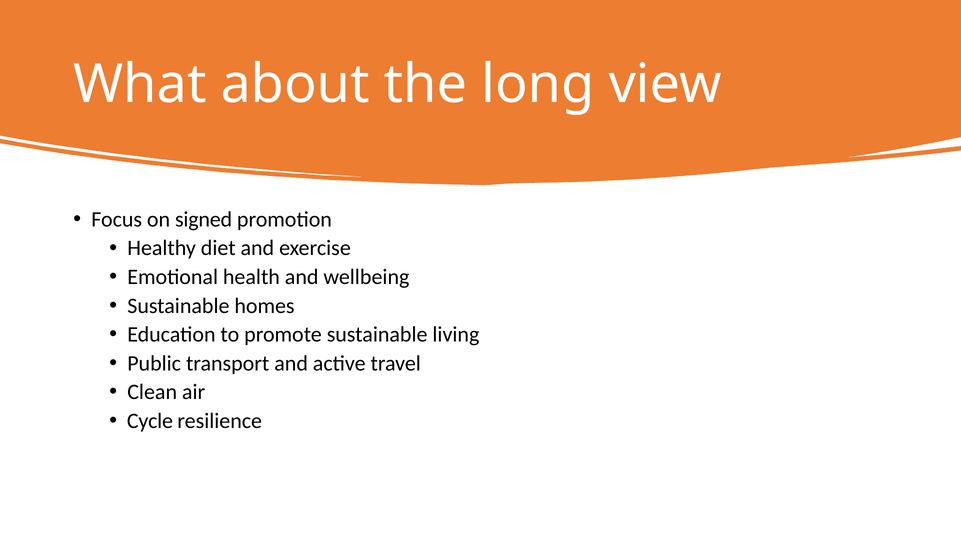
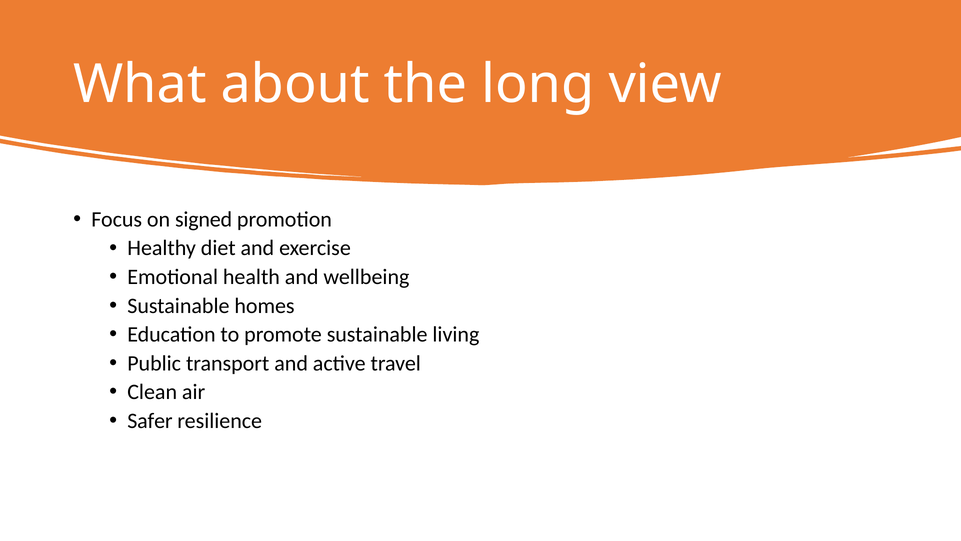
Cycle: Cycle -> Safer
